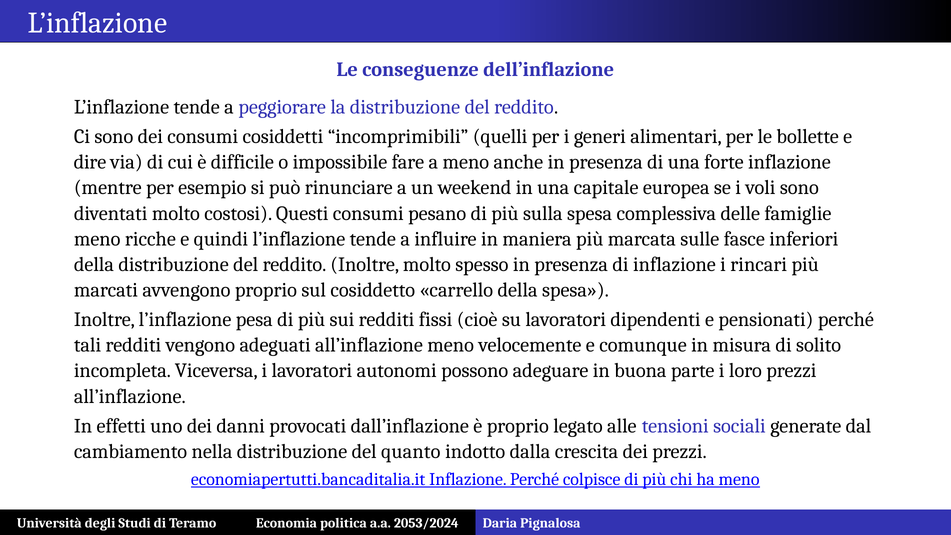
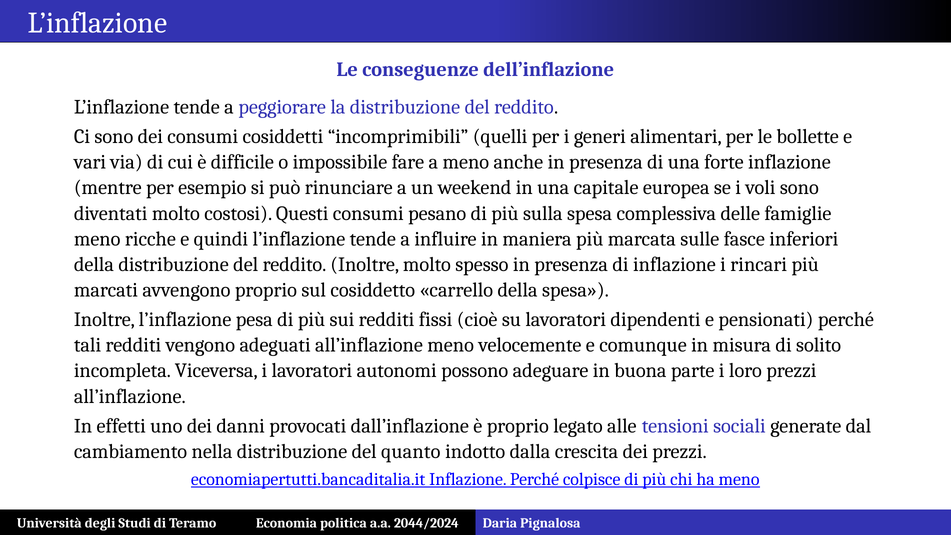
dire: dire -> vari
2053/2024: 2053/2024 -> 2044/2024
